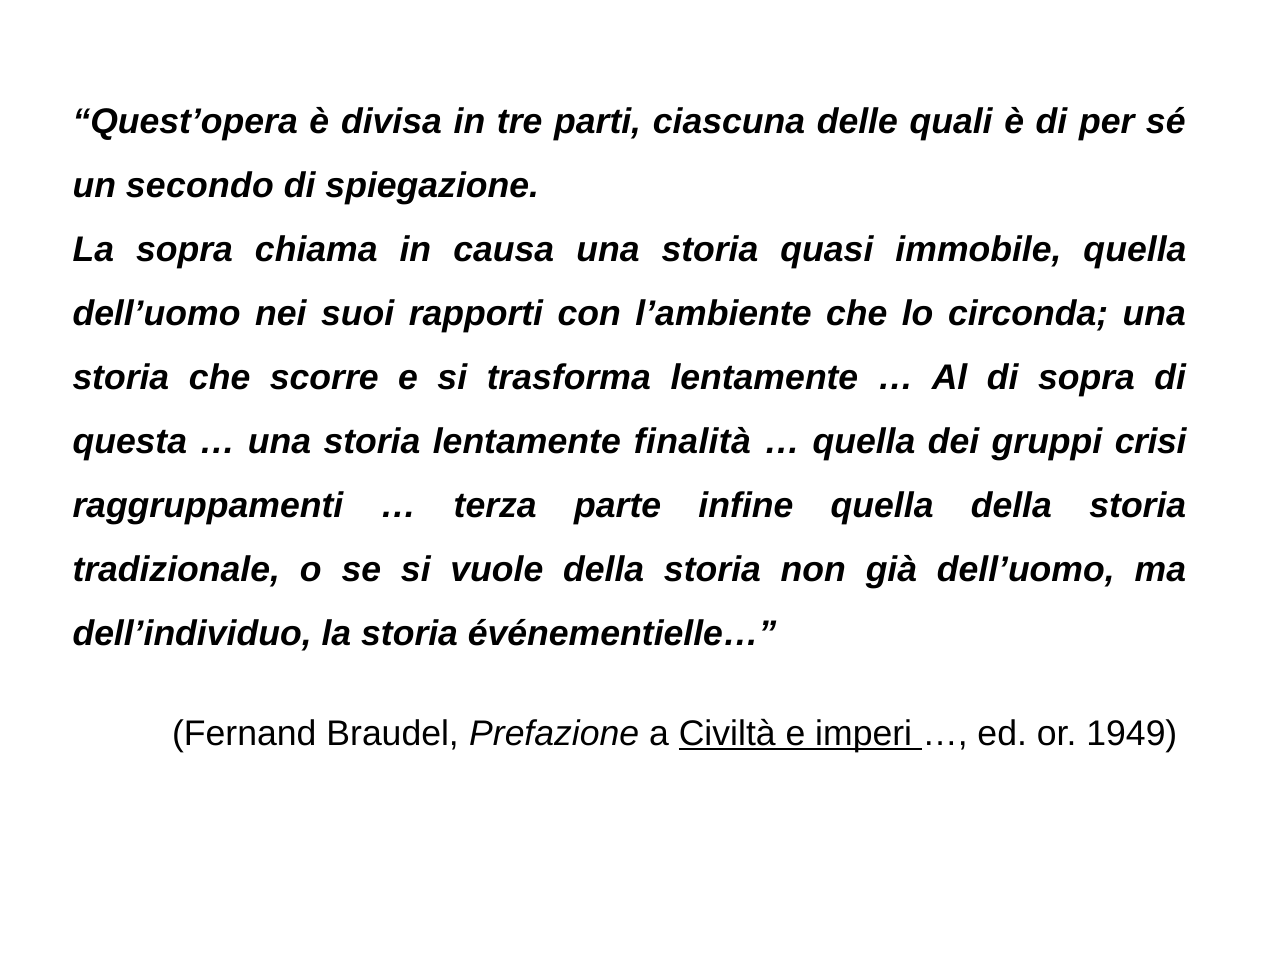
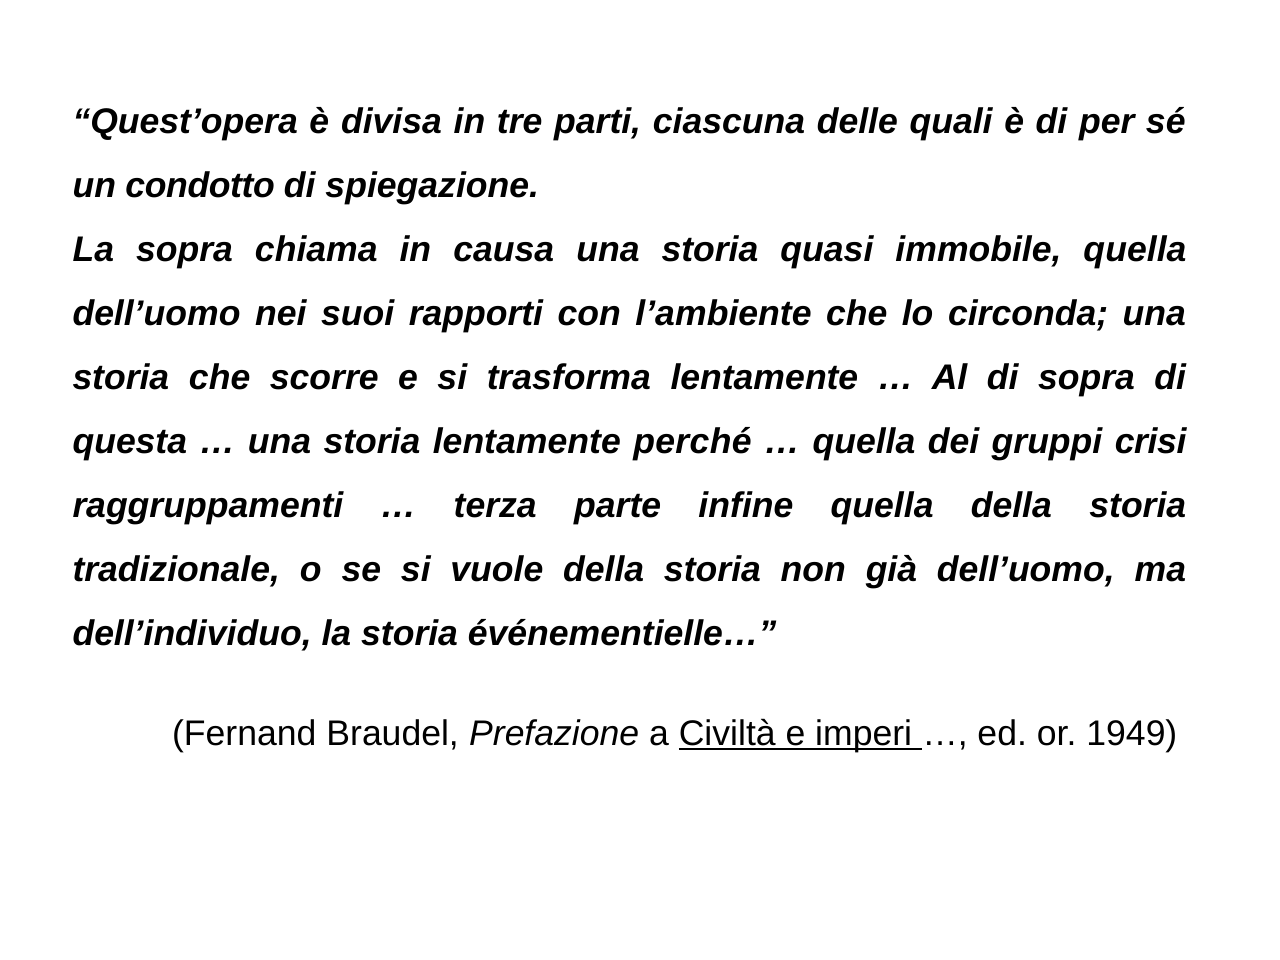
secondo: secondo -> condotto
finalità: finalità -> perché
